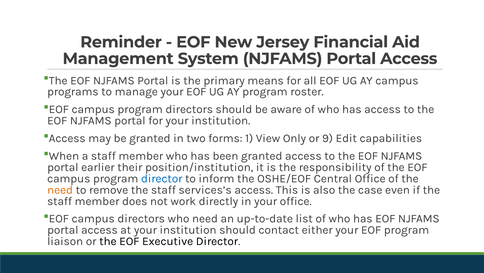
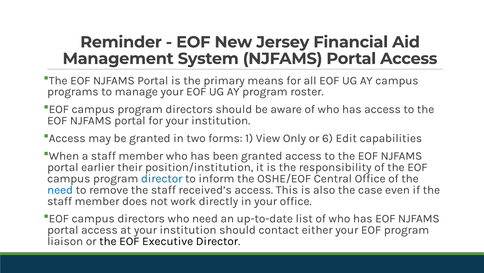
9: 9 -> 6
need at (60, 189) colour: orange -> blue
services’s: services’s -> received’s
